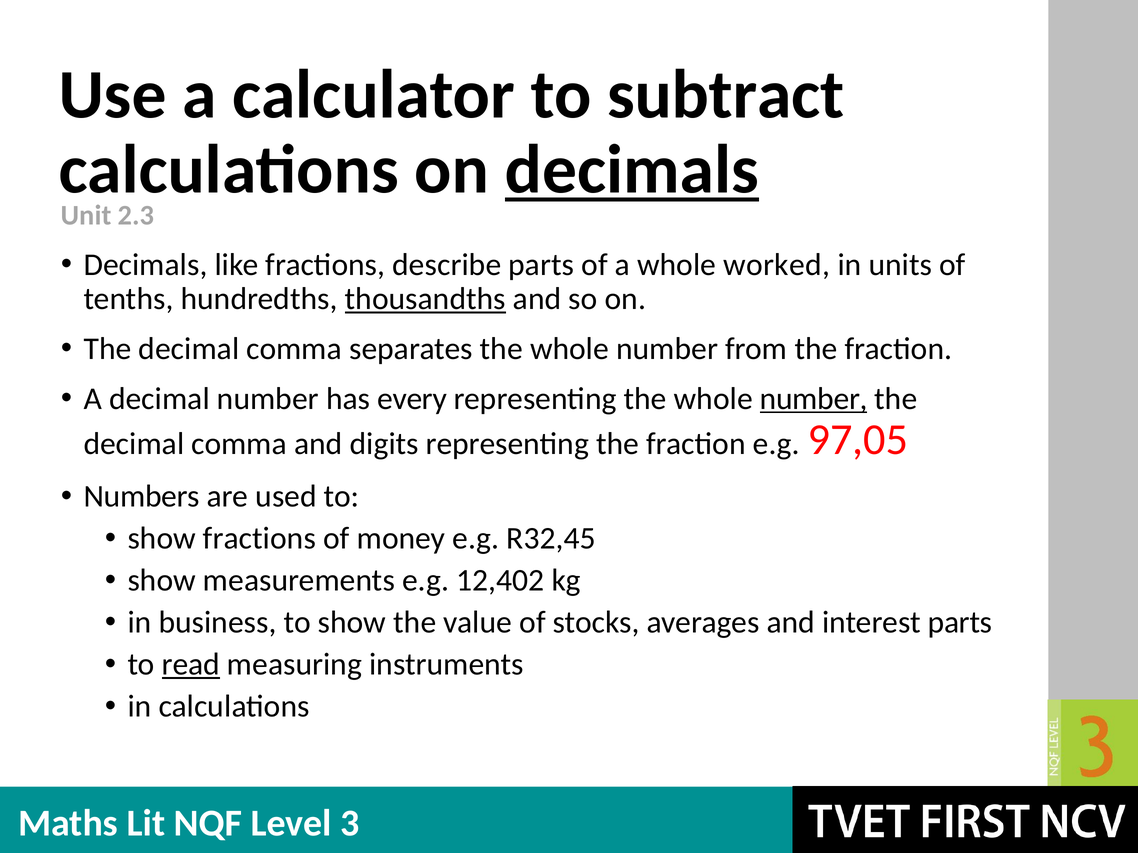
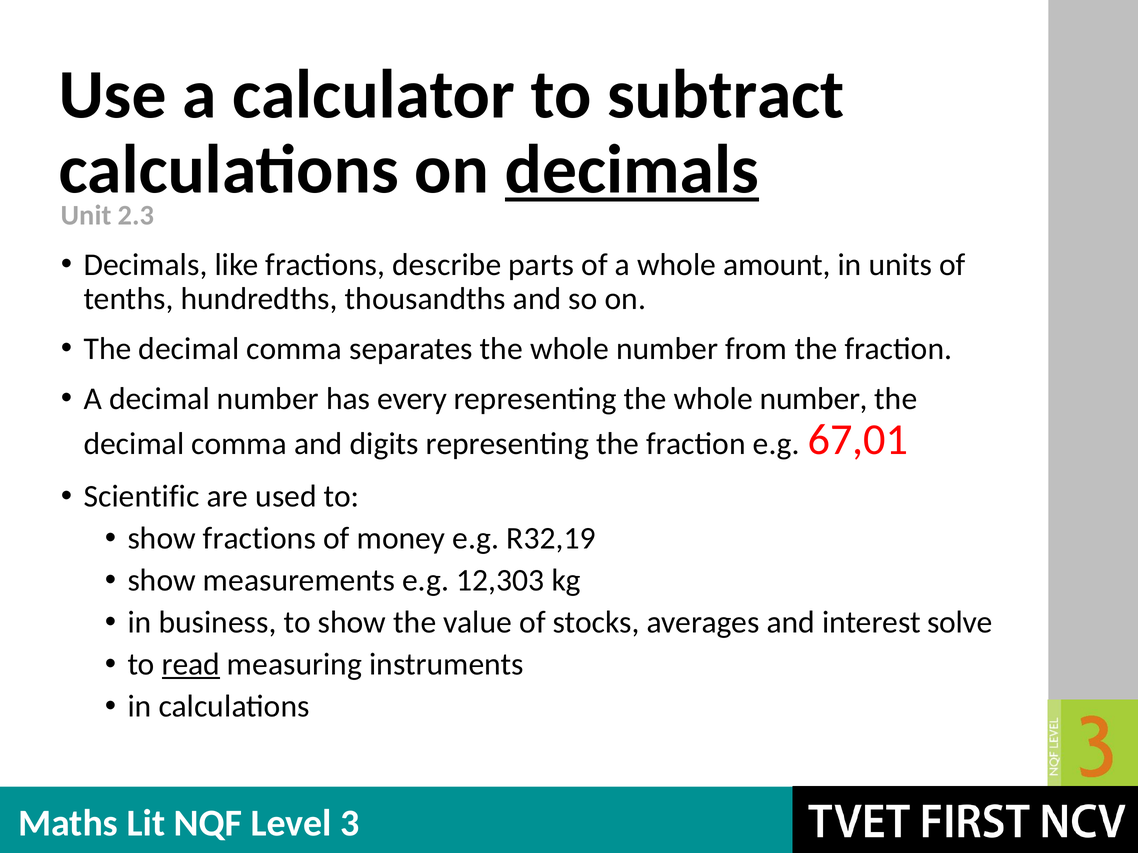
worked: worked -> amount
thousandths underline: present -> none
number at (814, 399) underline: present -> none
97,05: 97,05 -> 67,01
Numbers: Numbers -> Scientific
R32,45: R32,45 -> R32,19
12,402: 12,402 -> 12,303
interest parts: parts -> solve
